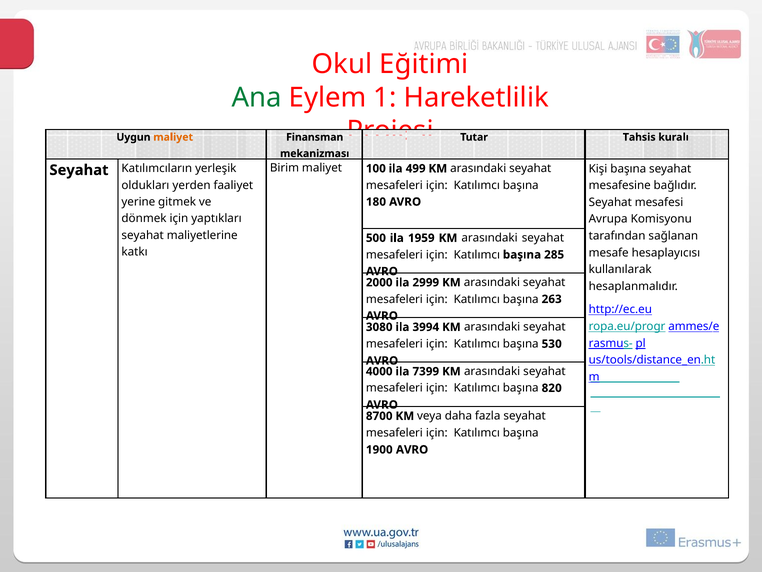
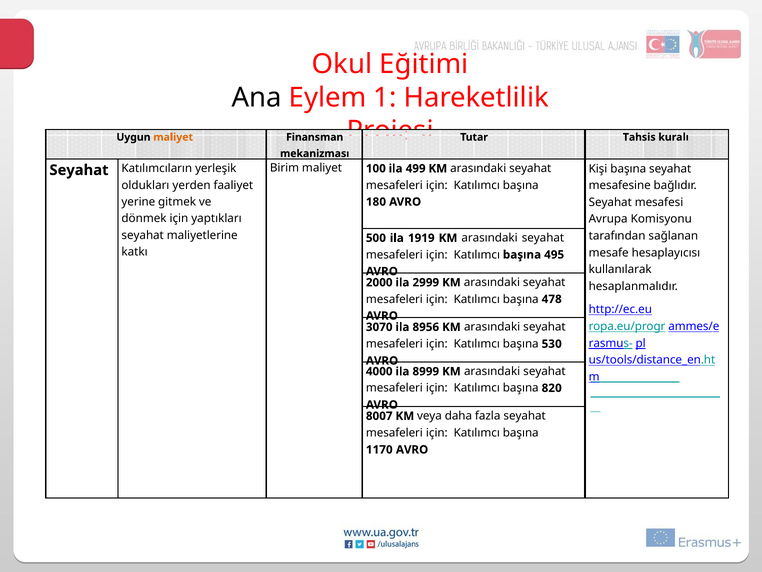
Ana colour: green -> black
1959: 1959 -> 1919
285: 285 -> 495
263: 263 -> 478
3080: 3080 -> 3070
3994: 3994 -> 8956
7399: 7399 -> 8999
8700: 8700 -> 8007
1900: 1900 -> 1170
